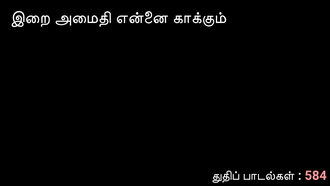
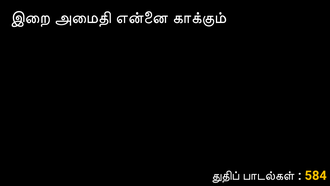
584 colour: pink -> yellow
